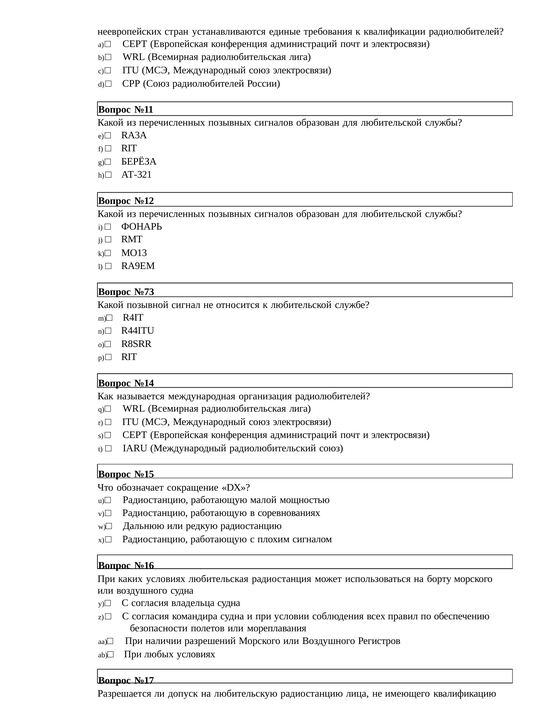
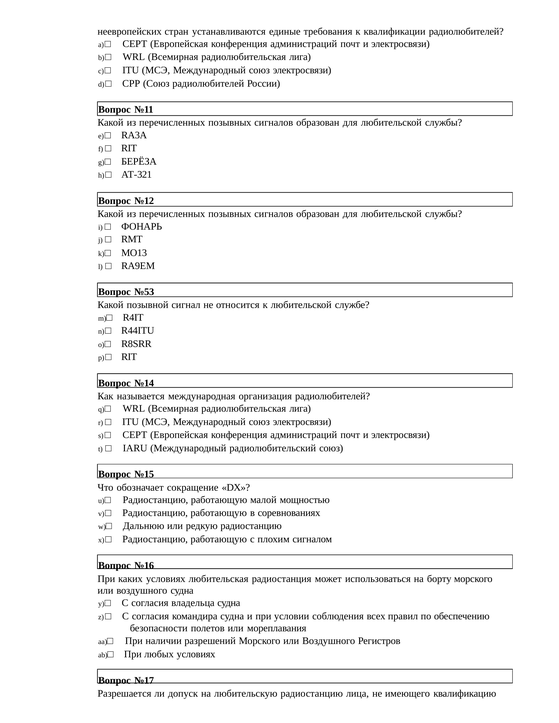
№73: №73 -> №53
